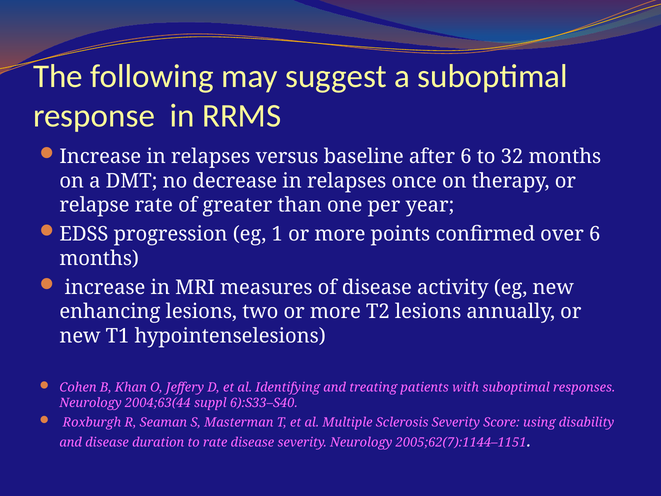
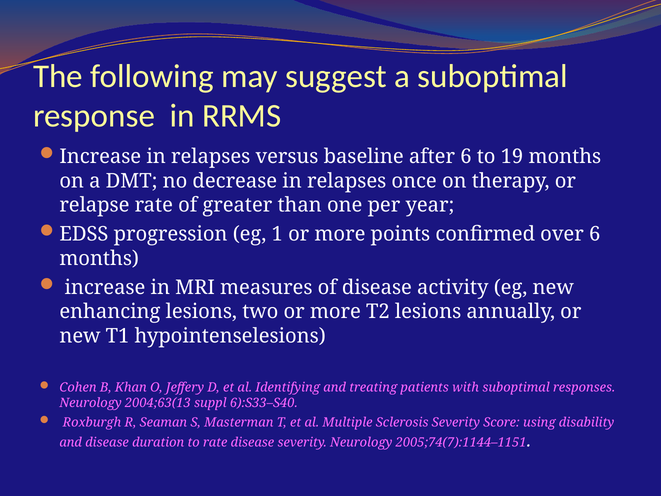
32: 32 -> 19
2004;63(44: 2004;63(44 -> 2004;63(13
2005;62(7):1144–1151: 2005;62(7):1144–1151 -> 2005;74(7):1144–1151
